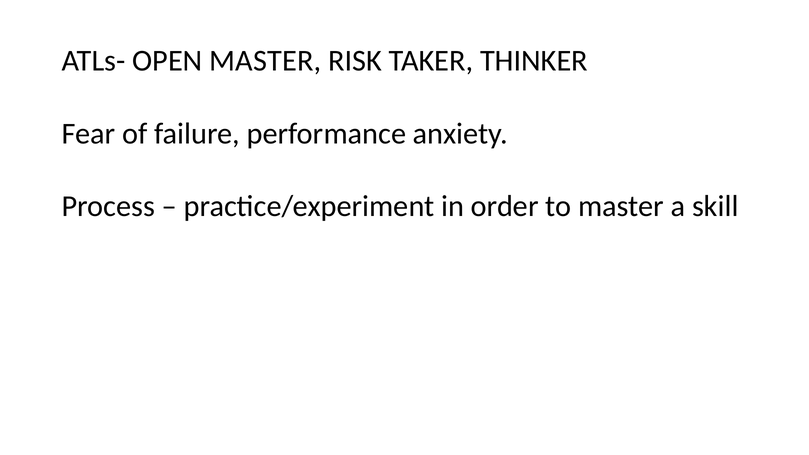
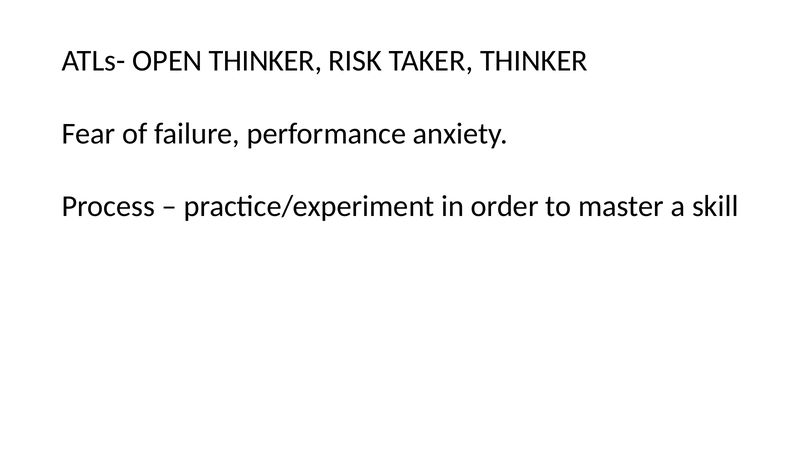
OPEN MASTER: MASTER -> THINKER
